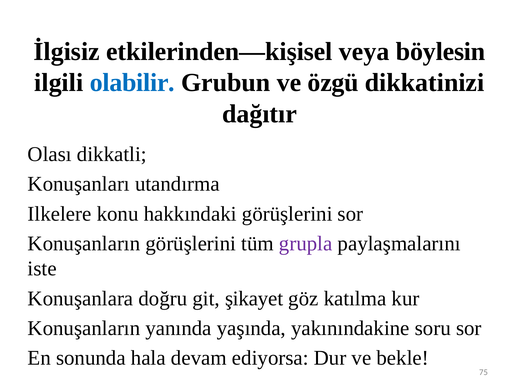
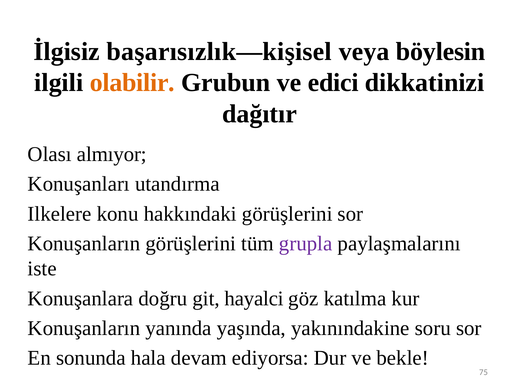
etkilerinden—kişisel: etkilerinden—kişisel -> başarısızlık—kişisel
olabilir colour: blue -> orange
özgü: özgü -> edici
dikkatli: dikkatli -> almıyor
şikayet: şikayet -> hayalci
